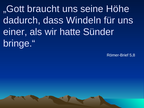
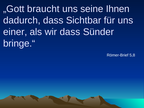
Höhe: Höhe -> Ihnen
Windeln: Windeln -> Sichtbar
wir hatte: hatte -> dass
